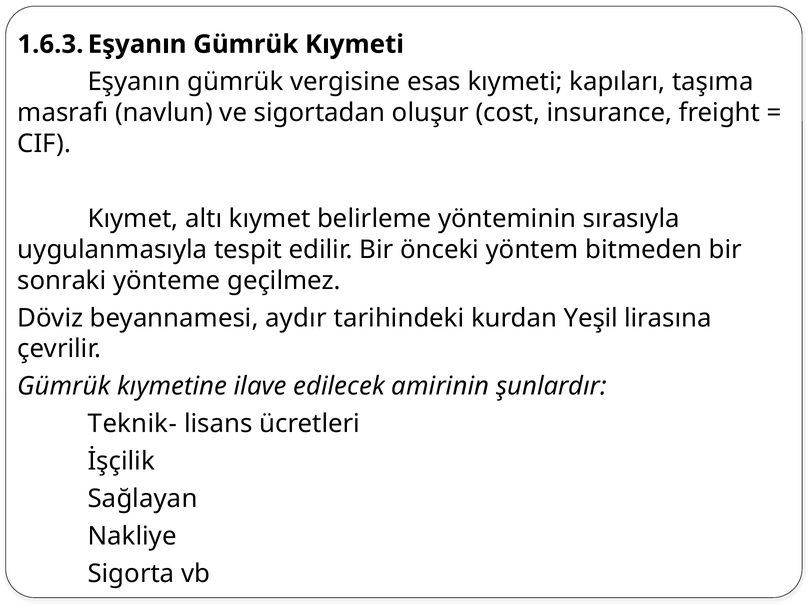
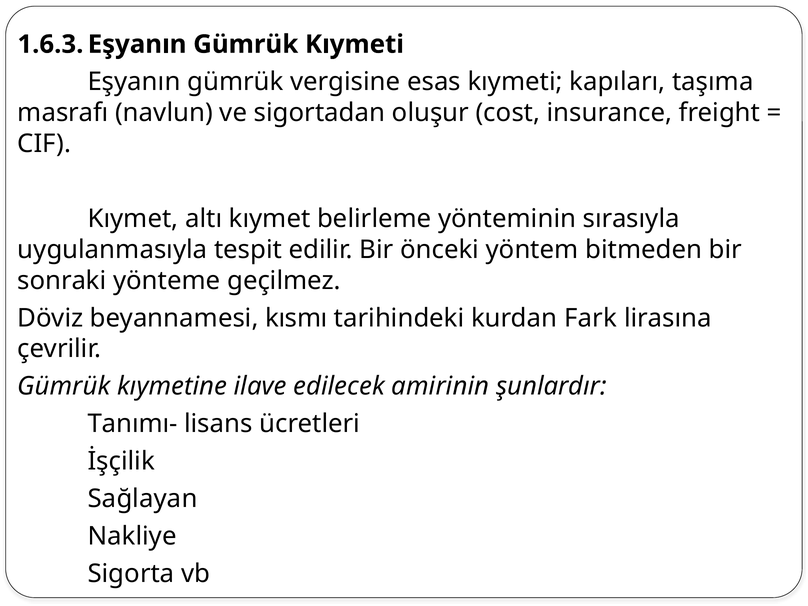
aydır: aydır -> kısmı
Yeşil: Yeşil -> Fark
Teknik-: Teknik- -> Tanımı-
